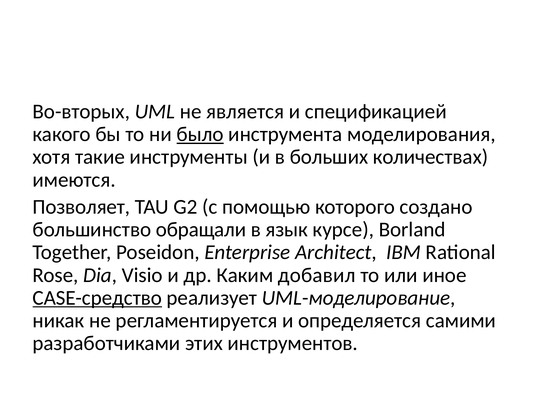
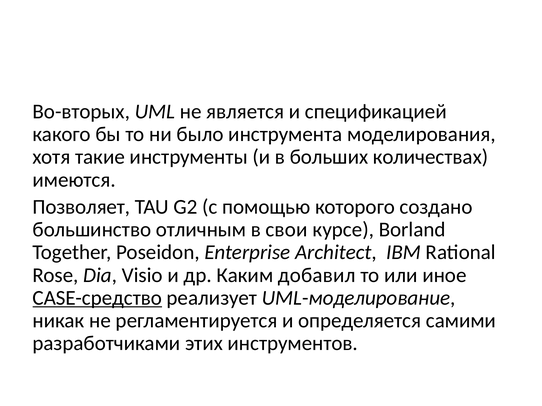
было underline: present -> none
обращали: обращали -> отличным
язык: язык -> свои
